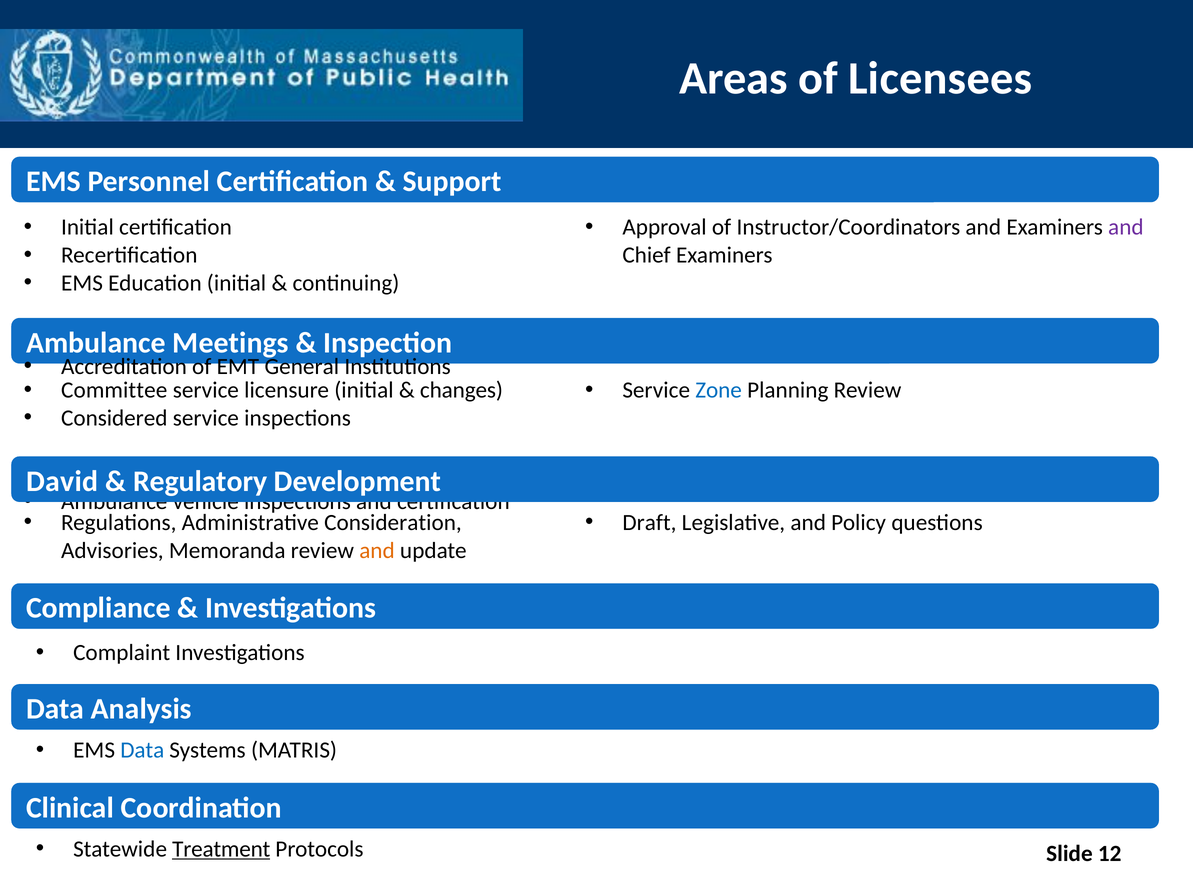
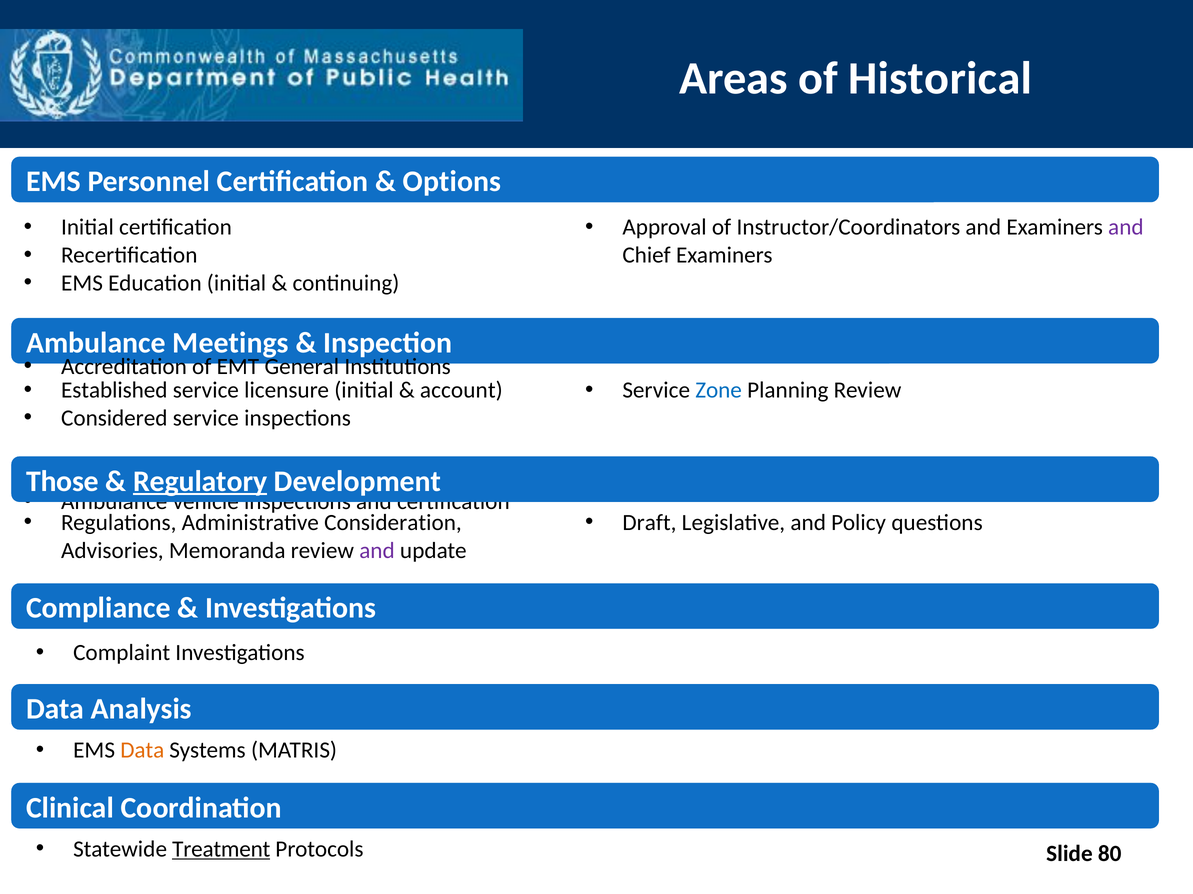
Licensees: Licensees -> Historical
Support: Support -> Options
Committee: Committee -> Established
changes: changes -> account
David: David -> Those
Regulatory underline: none -> present
and at (377, 551) colour: orange -> purple
Data at (142, 751) colour: blue -> orange
12: 12 -> 80
